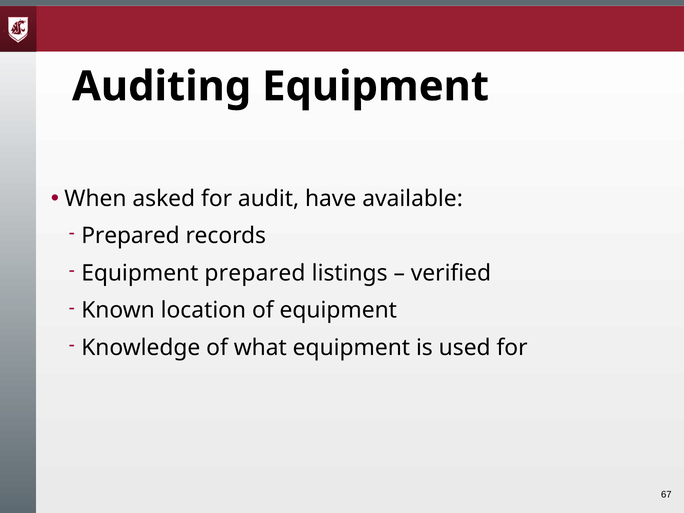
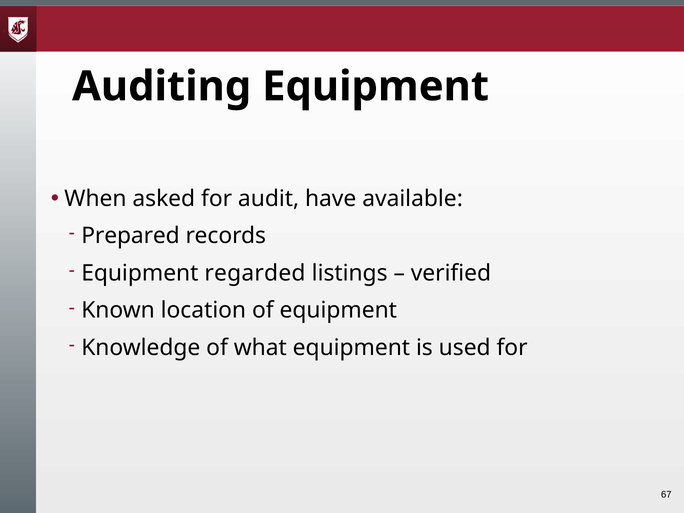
Equipment prepared: prepared -> regarded
